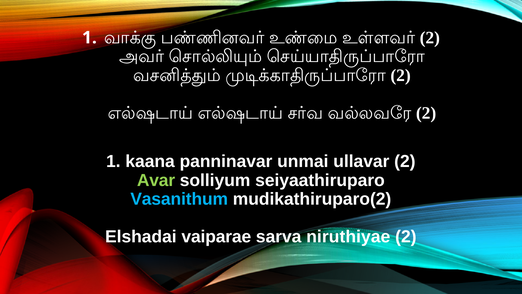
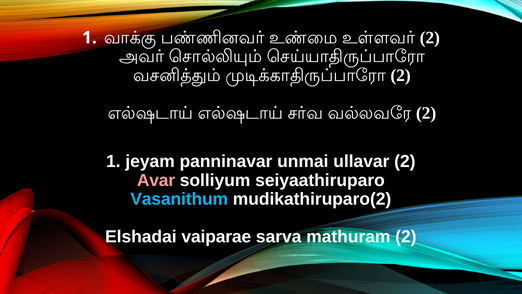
kaana: kaana -> jeyam
Avar colour: light green -> pink
niruthiyae: niruthiyae -> mathuram
